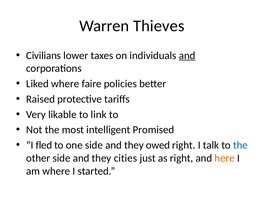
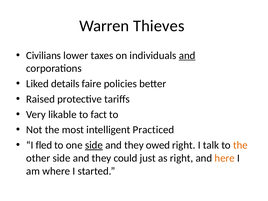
Liked where: where -> details
link: link -> fact
Promised: Promised -> Practiced
side at (94, 145) underline: none -> present
the at (240, 145) colour: blue -> orange
cities: cities -> could
